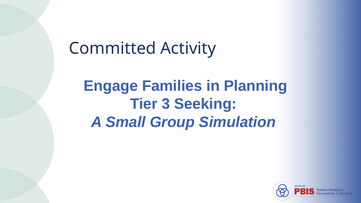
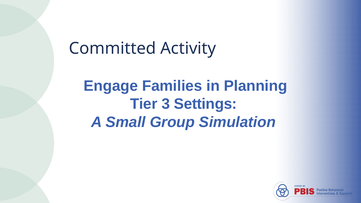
Seeking: Seeking -> Settings
